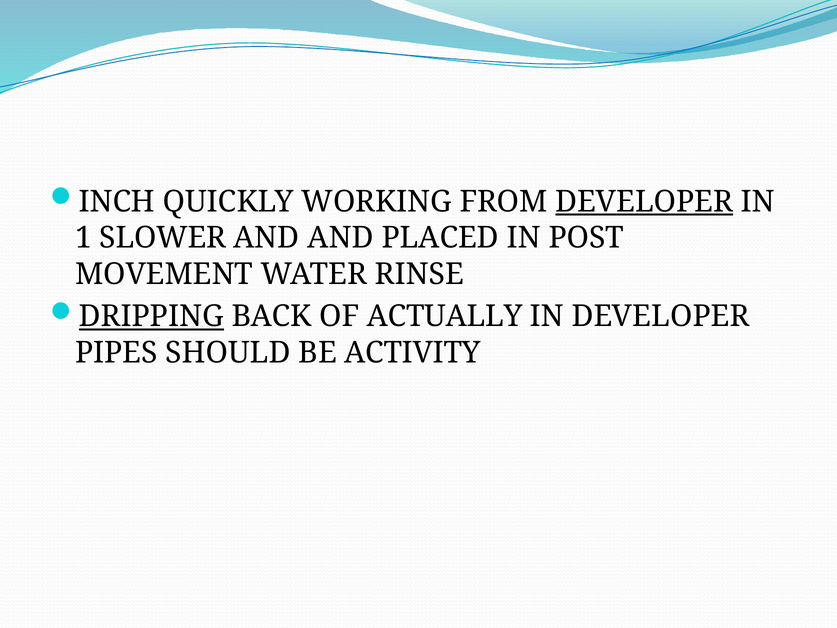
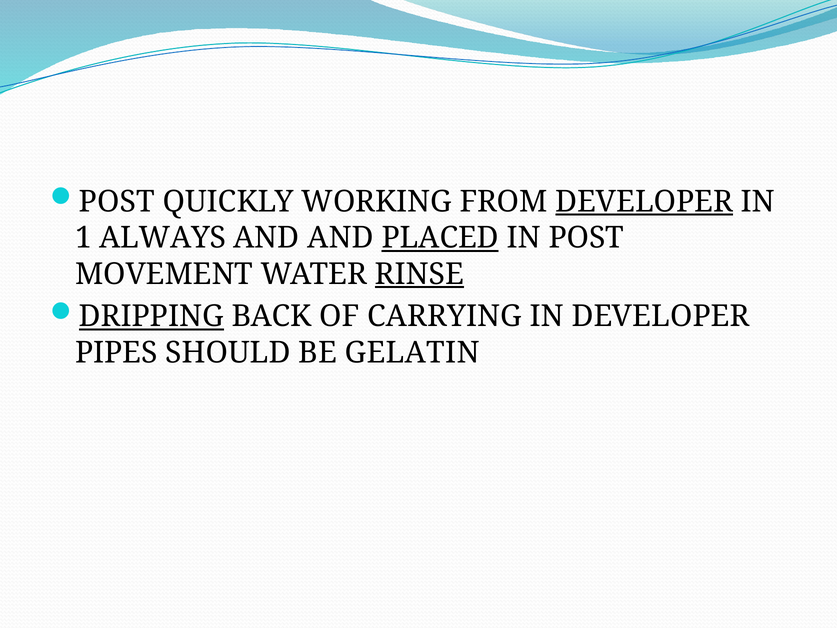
INCH at (117, 202): INCH -> POST
SLOWER: SLOWER -> ALWAYS
PLACED underline: none -> present
RINSE underline: none -> present
ACTUALLY: ACTUALLY -> CARRYING
ACTIVITY: ACTIVITY -> GELATIN
